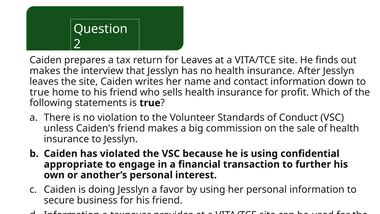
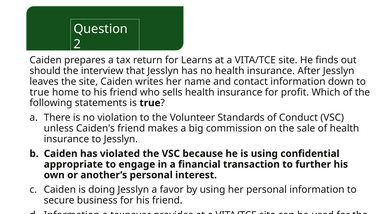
for Leaves: Leaves -> Learns
makes at (45, 71): makes -> should
